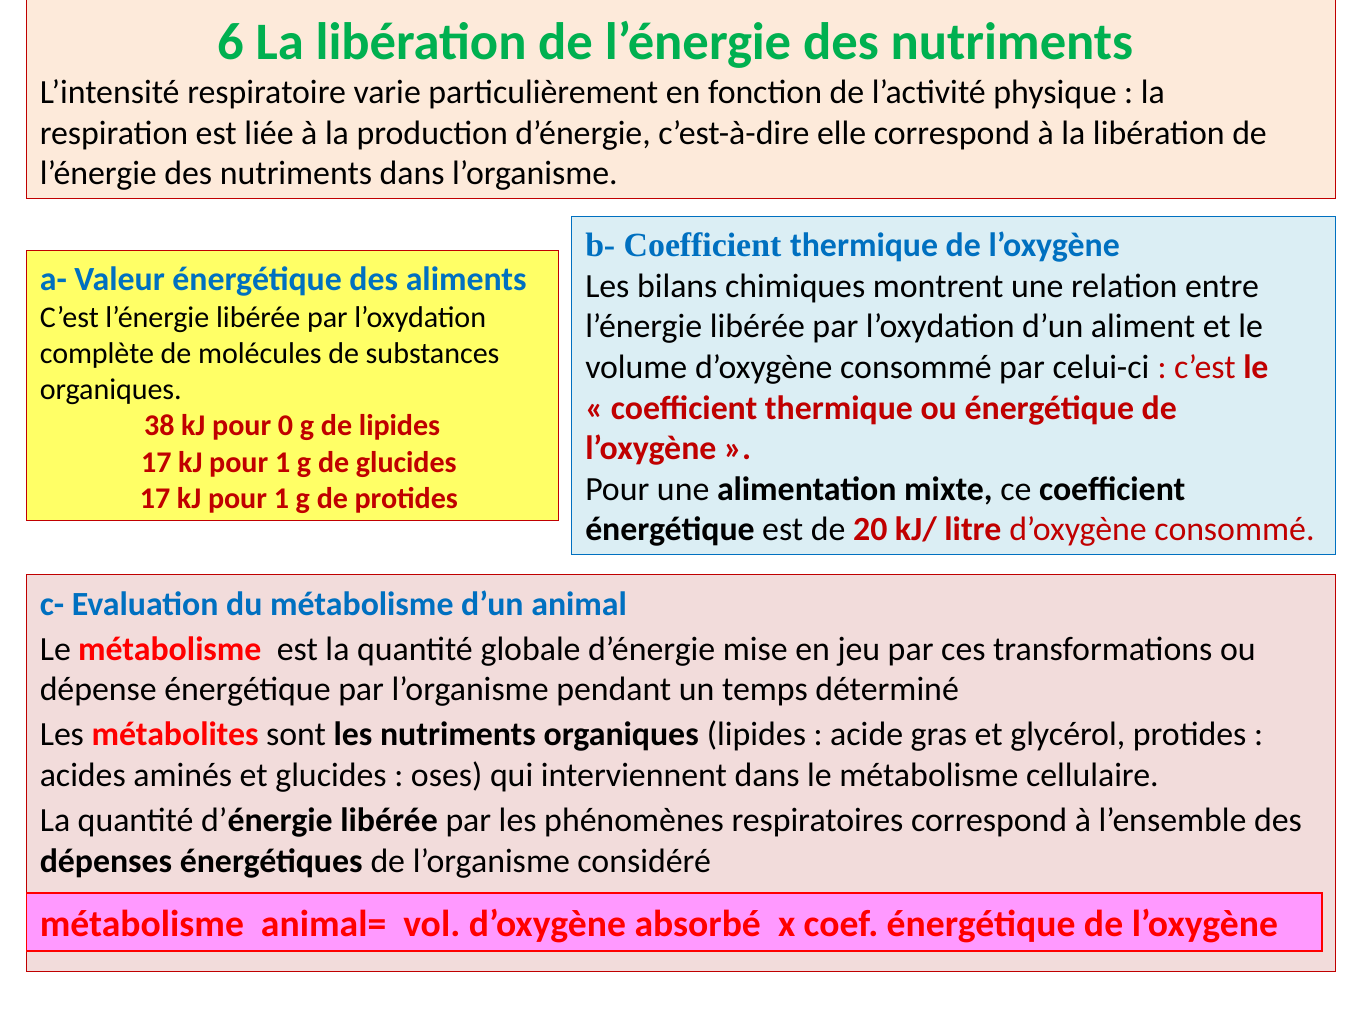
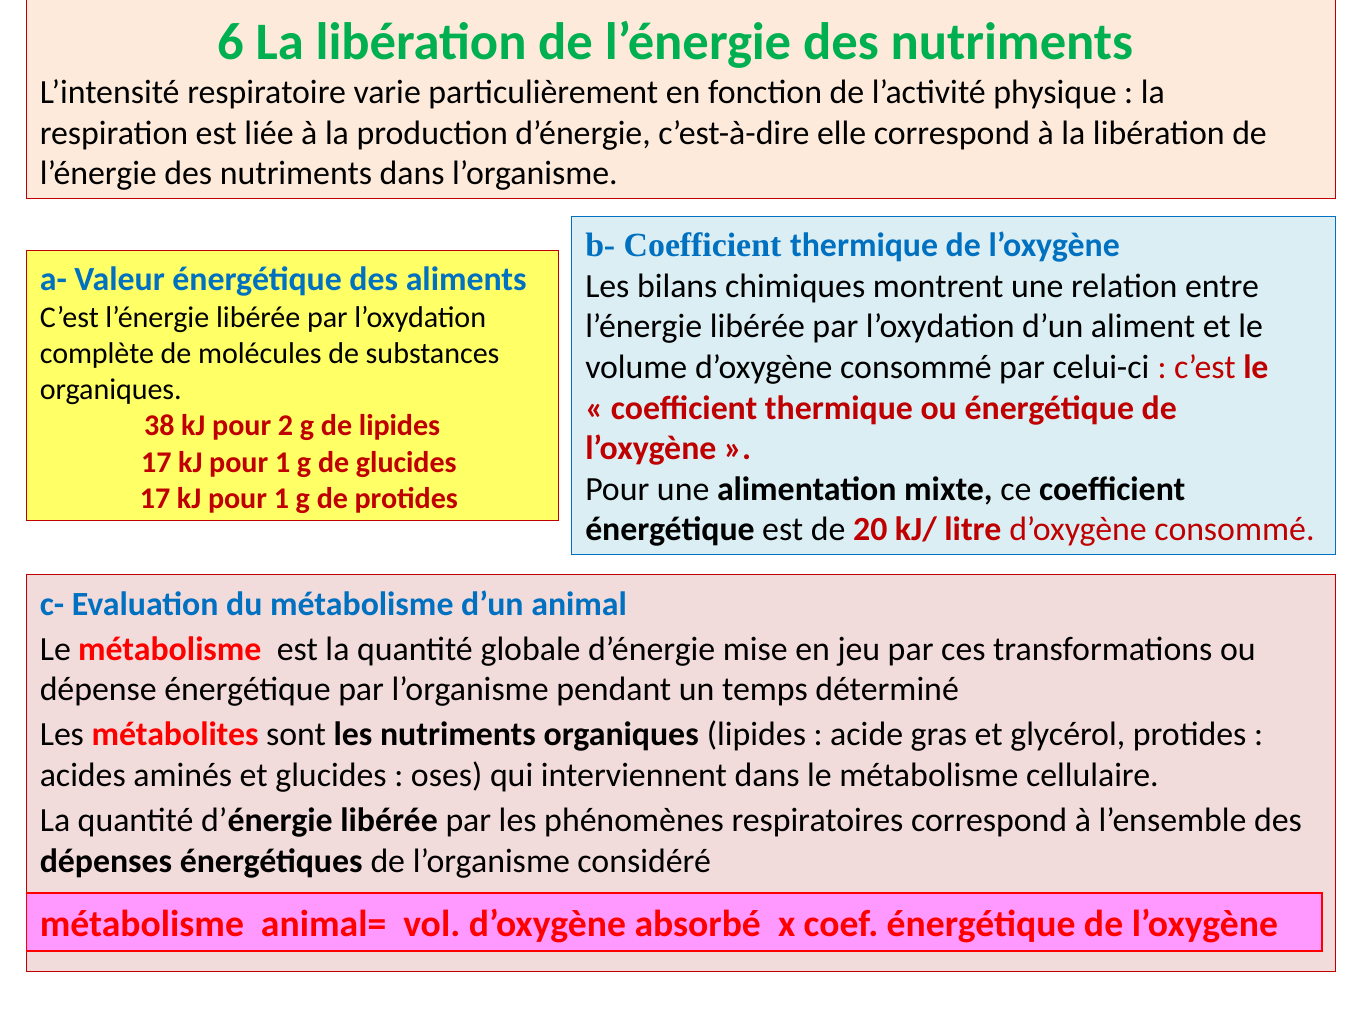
0: 0 -> 2
